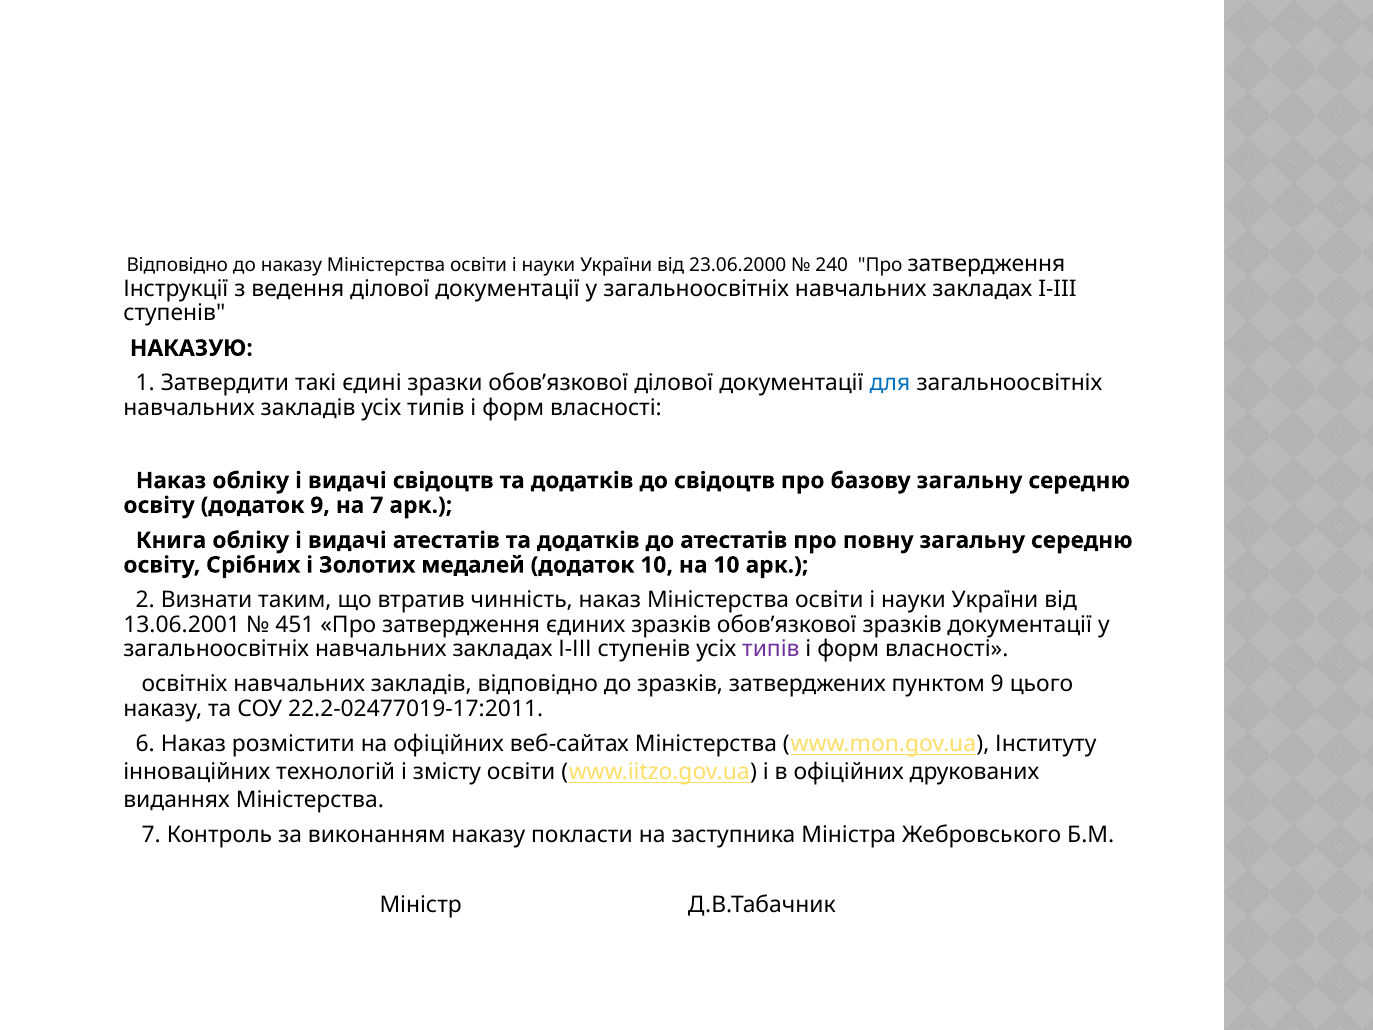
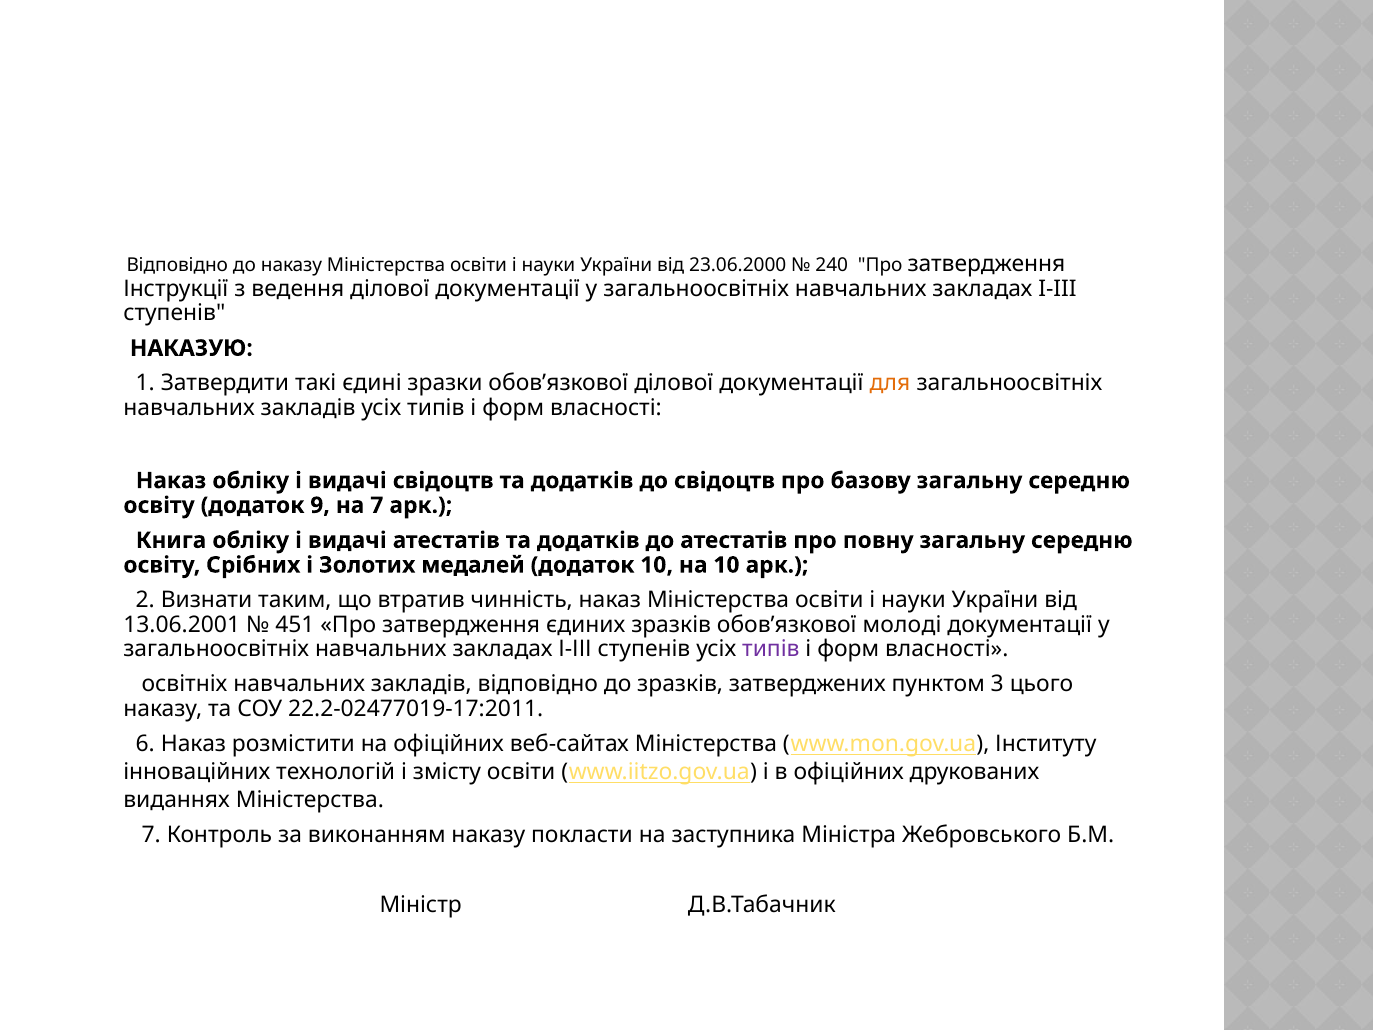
для colour: blue -> orange
обов’язкової зразків: зразків -> молоді
пунктом 9: 9 -> 3
